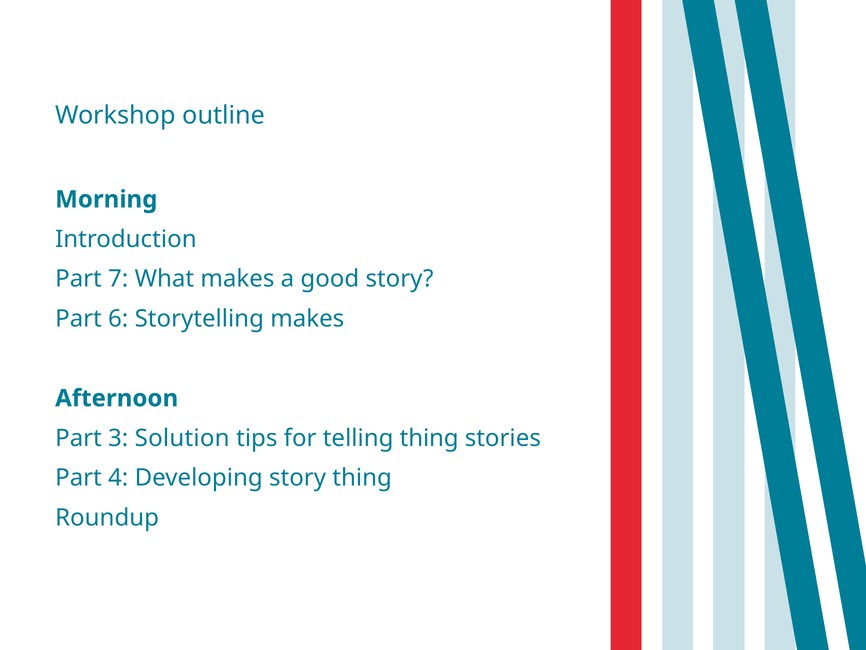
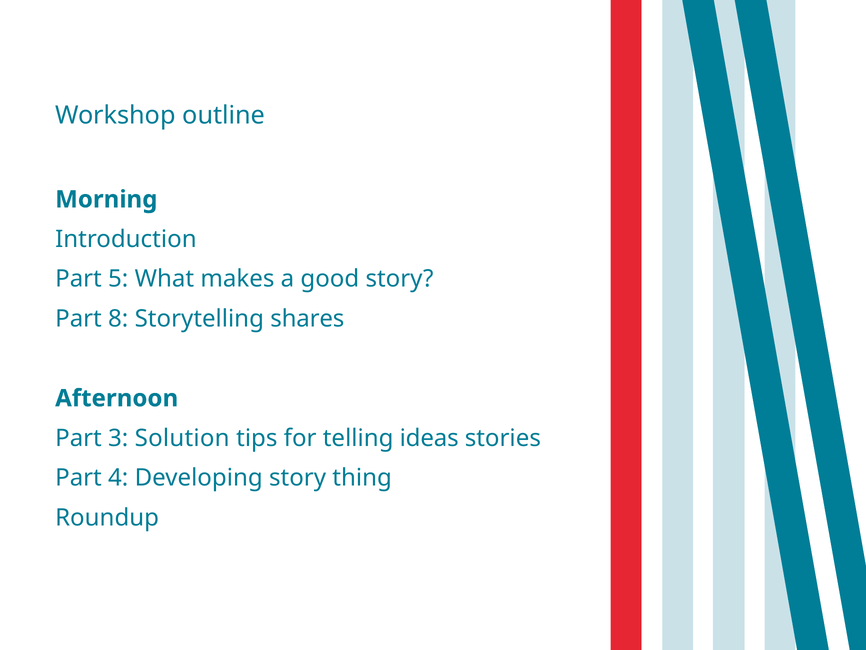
7: 7 -> 5
6: 6 -> 8
Storytelling makes: makes -> shares
telling thing: thing -> ideas
